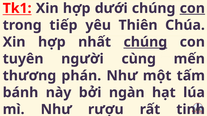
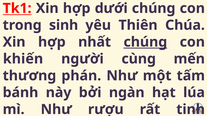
con at (192, 8) underline: present -> none
tiếp: tiếp -> sinh
tuyên: tuyên -> khiến
